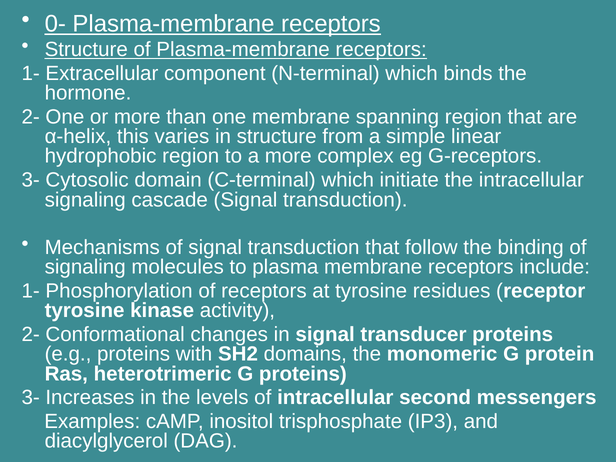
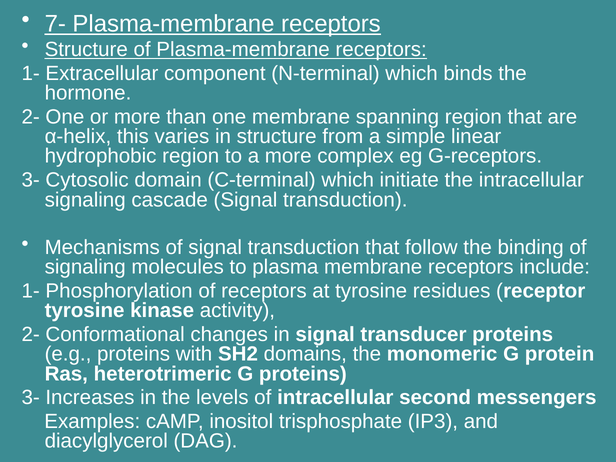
0-: 0- -> 7-
